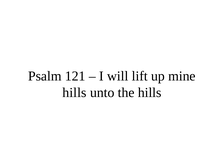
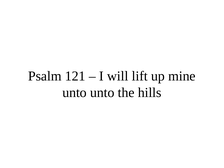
hills at (74, 92): hills -> unto
